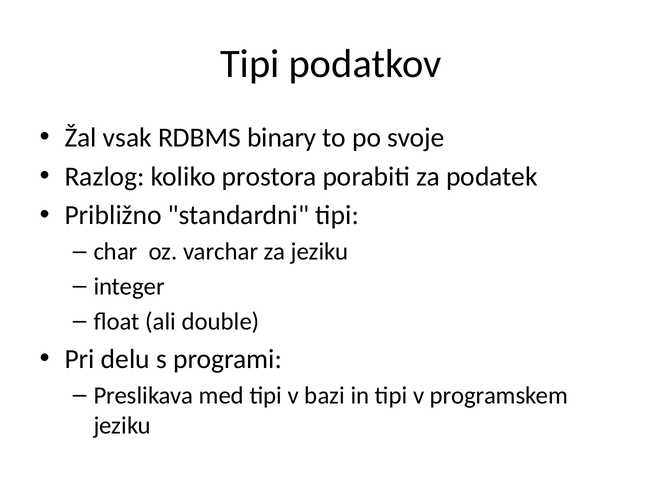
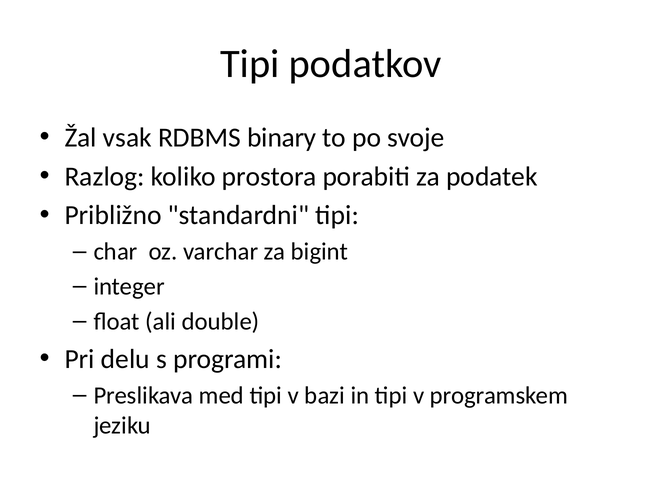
za jeziku: jeziku -> bigint
